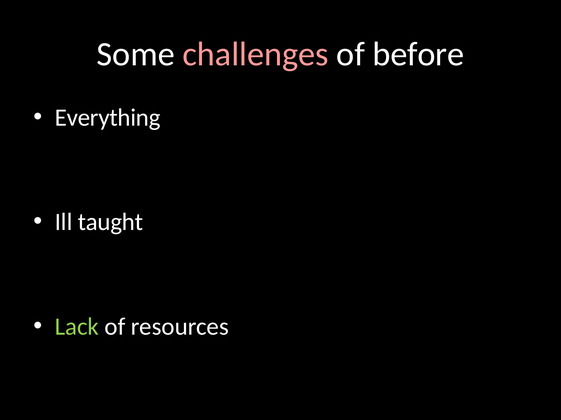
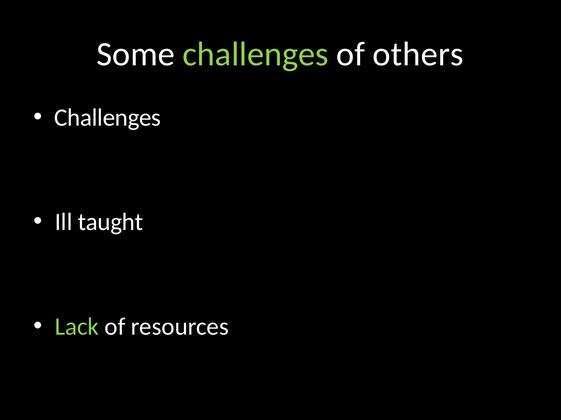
challenges at (256, 54) colour: pink -> light green
before: before -> others
Everything at (108, 118): Everything -> Challenges
